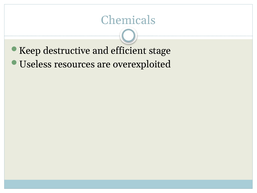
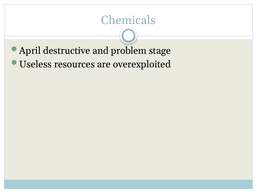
Keep: Keep -> April
efficient: efficient -> problem
